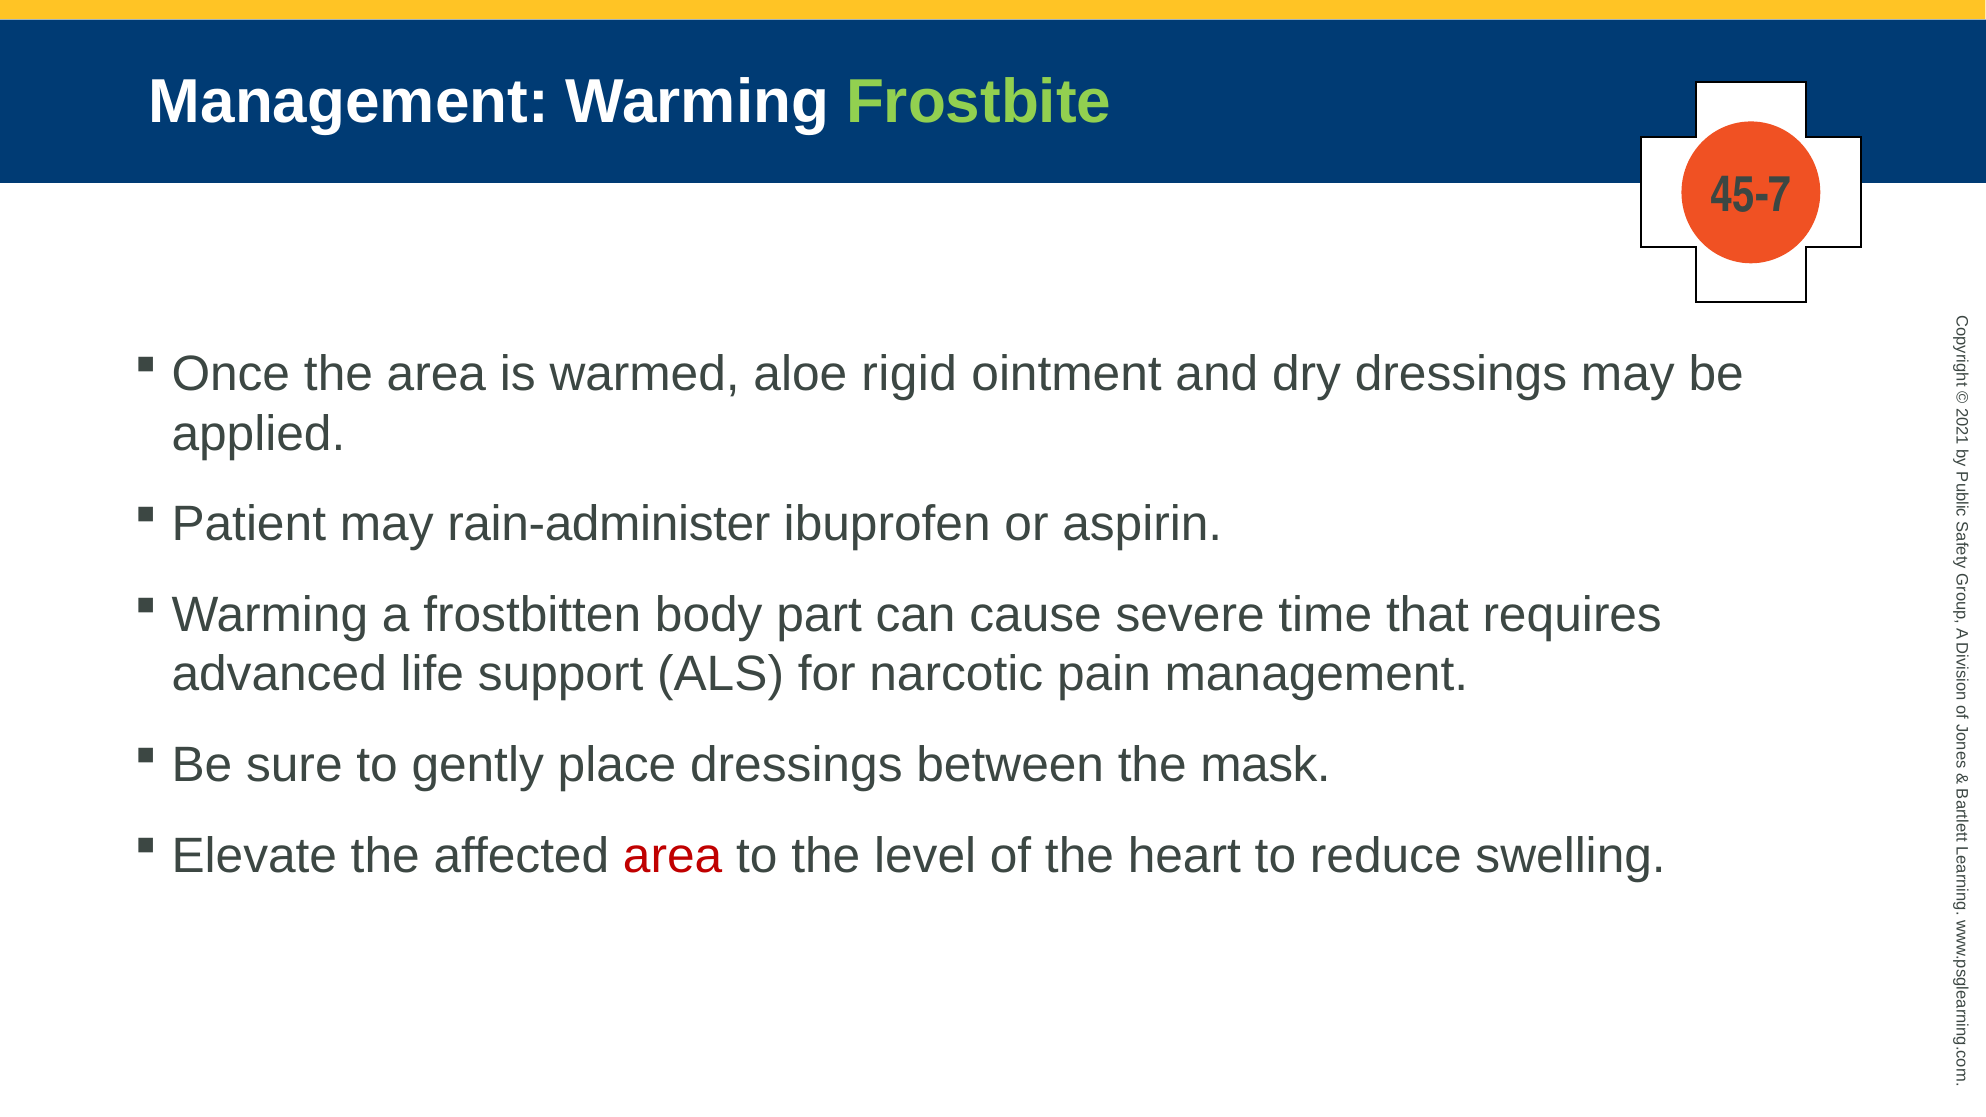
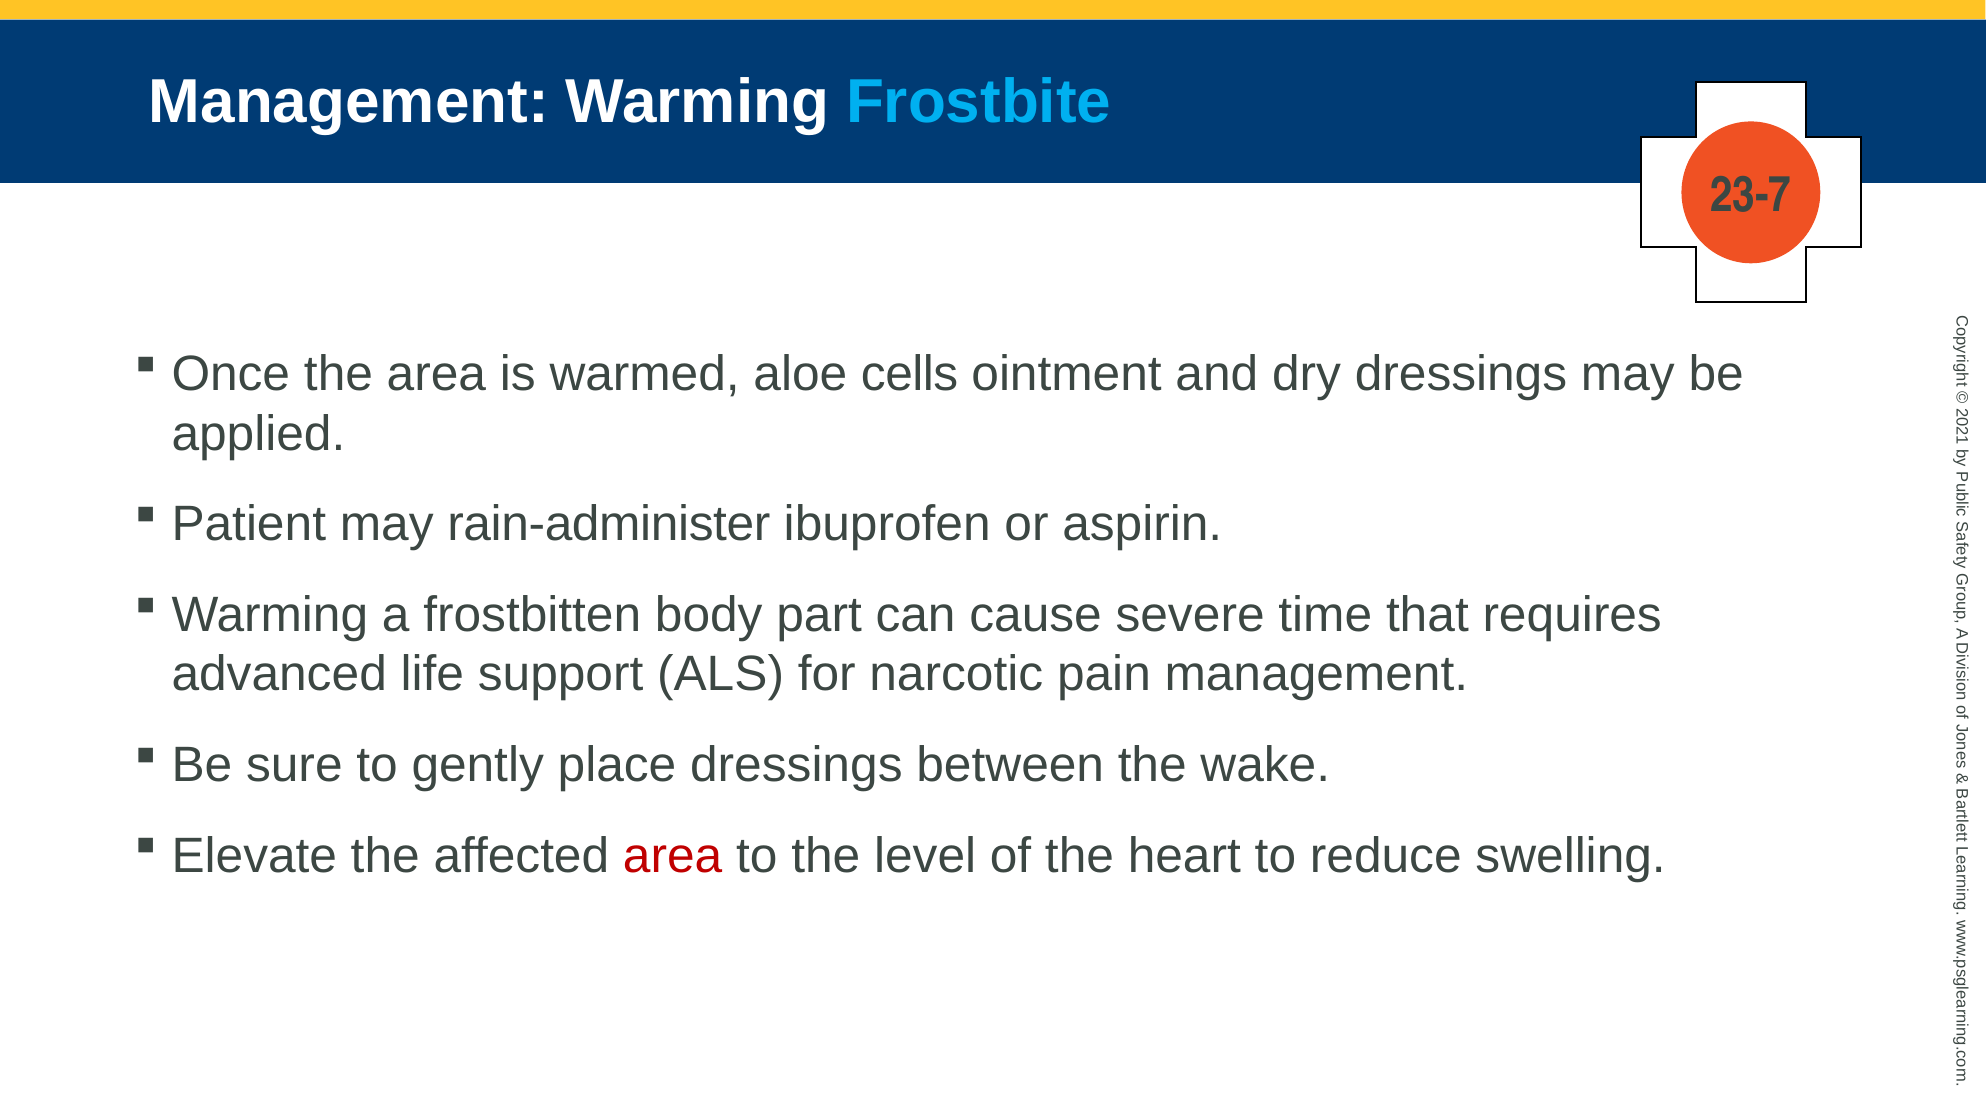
Frostbite colour: light green -> light blue
45-7: 45-7 -> 23-7
rigid: rigid -> cells
mask: mask -> wake
